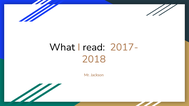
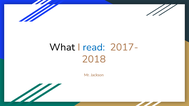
read colour: black -> blue
